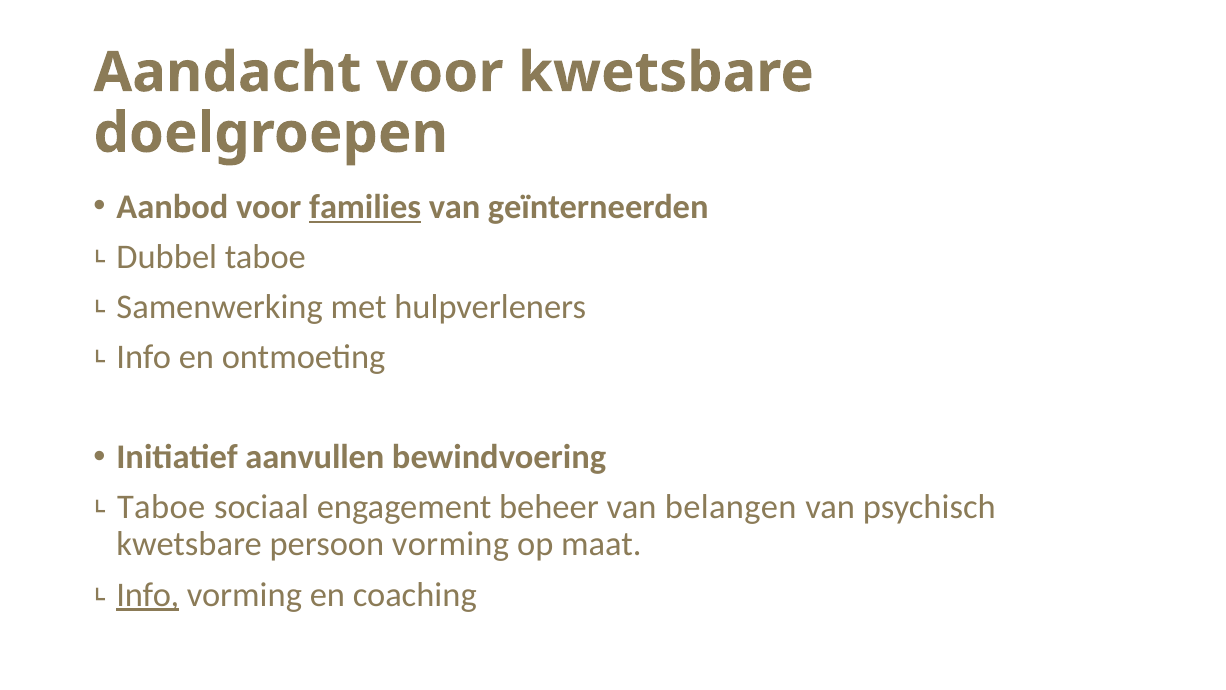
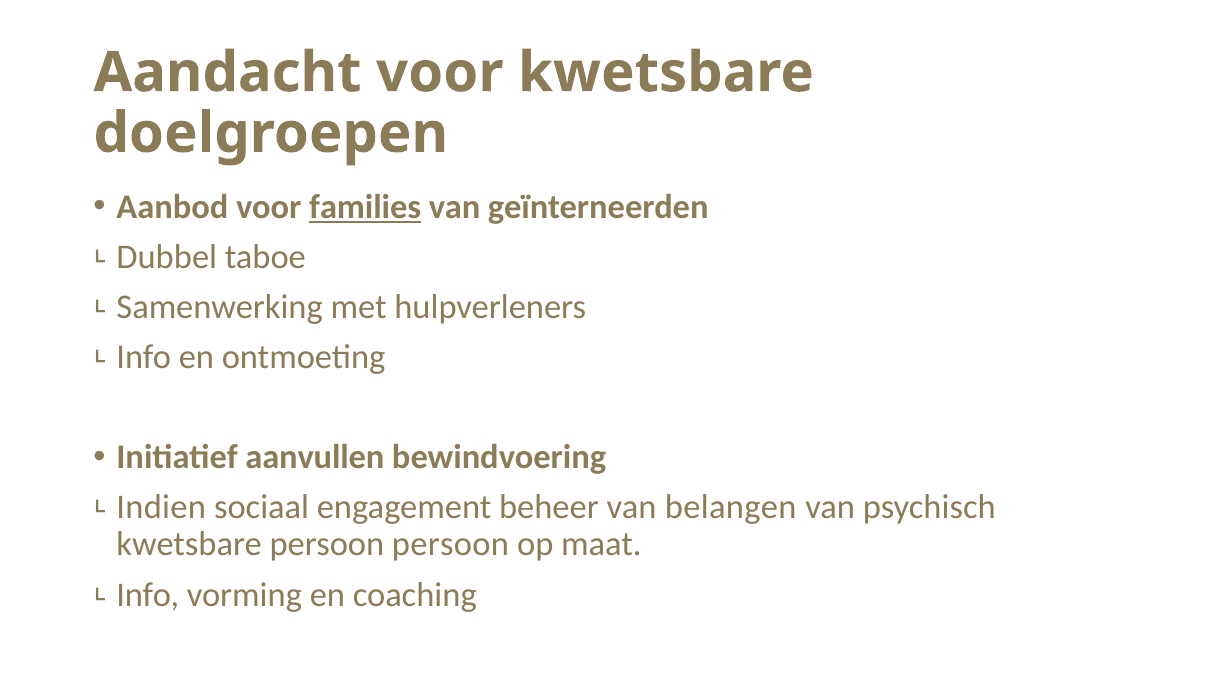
Taboe at (161, 507): Taboe -> Indien
persoon vorming: vorming -> persoon
Info at (148, 594) underline: present -> none
